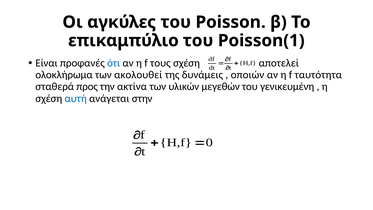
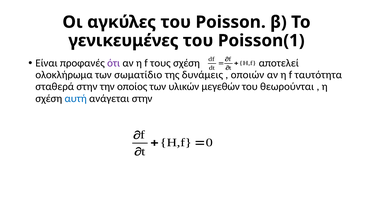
επικαμπύλιο: επικαμπύλιο -> γενικευμένες
ότι colour: blue -> purple
ακολουθεί: ακολουθεί -> σωματίδιο
σταθερά προς: προς -> στην
ακτίνα: ακτίνα -> οποίος
γενικευμένη: γενικευμένη -> θεωρούνται
